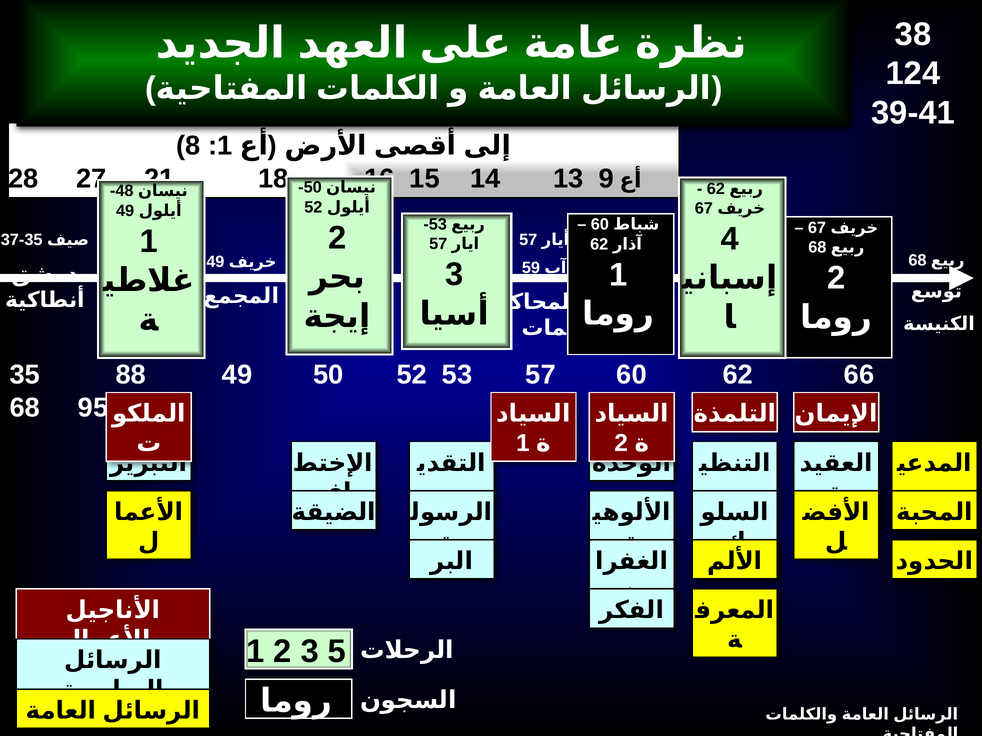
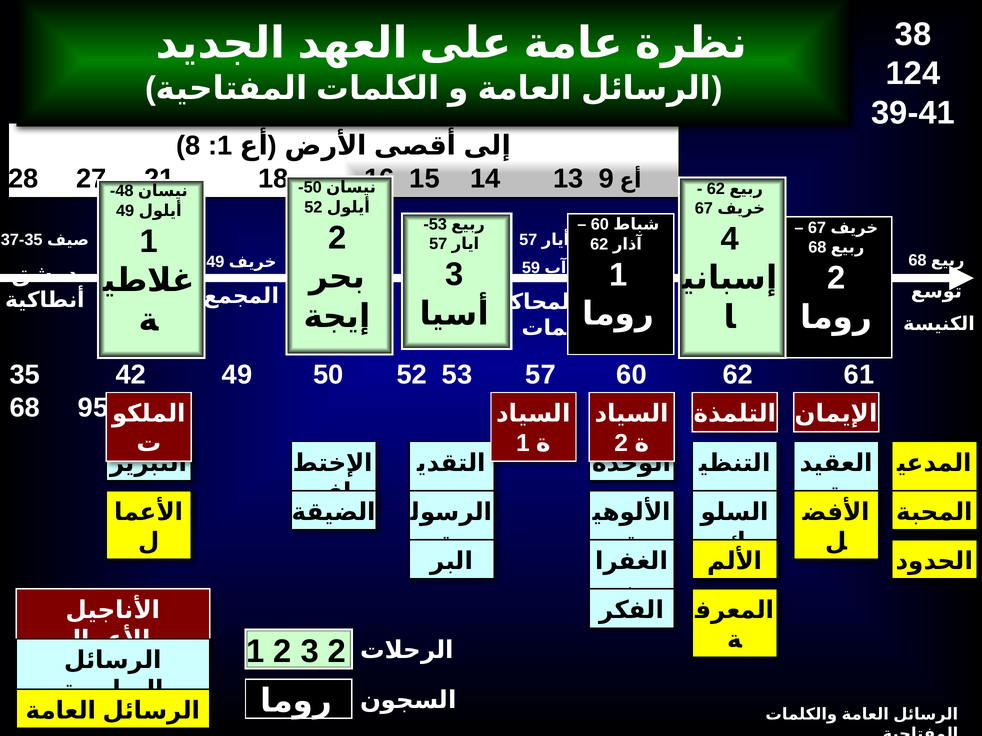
88: 88 -> 42
66: 66 -> 61
3 5: 5 -> 2
